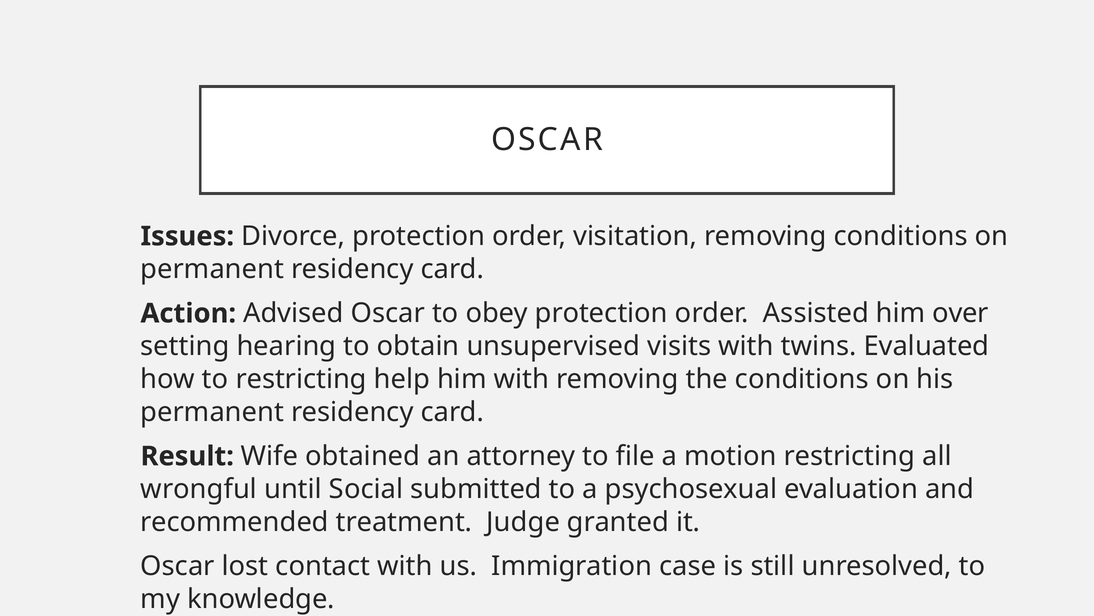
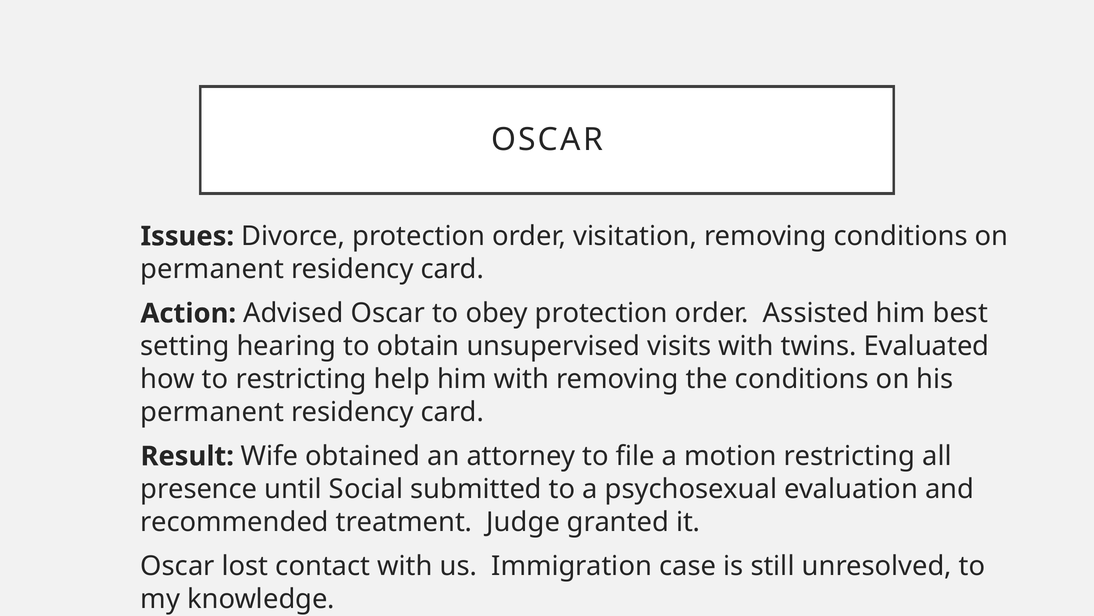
over: over -> best
wrongful: wrongful -> presence
